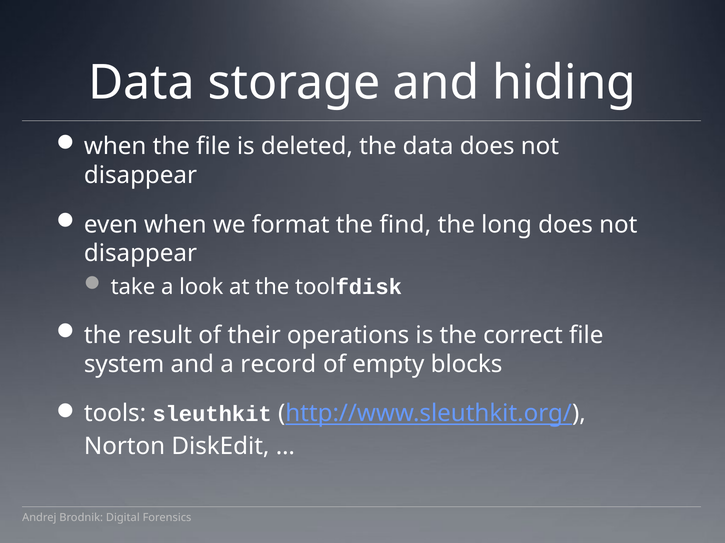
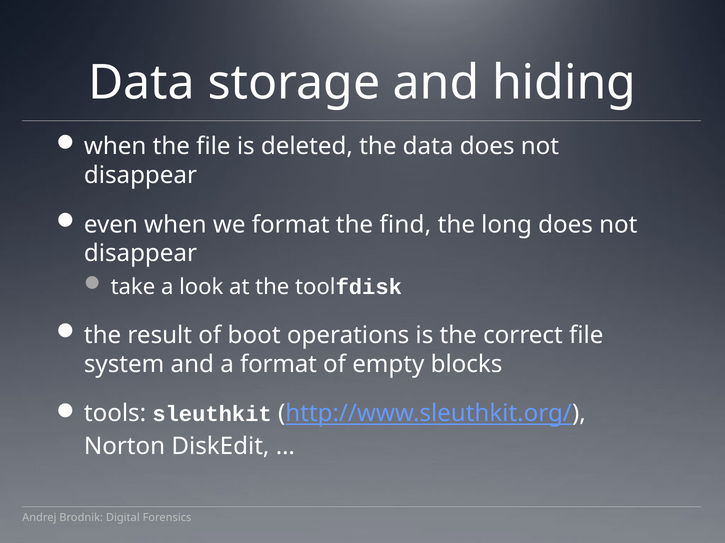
their: their -> boot
a record: record -> format
